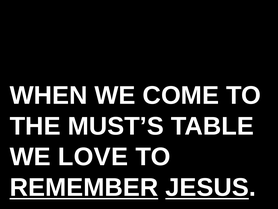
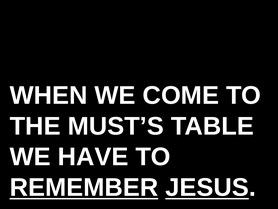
LOVE: LOVE -> HAVE
